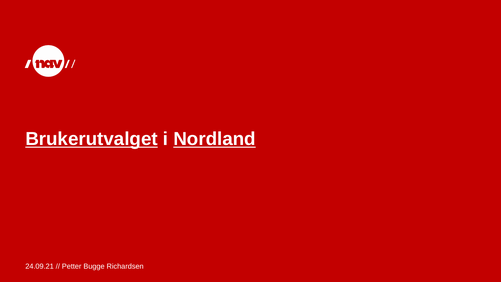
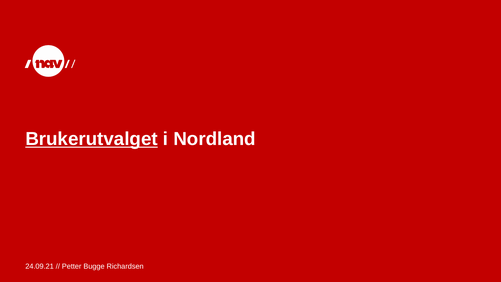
Nordland underline: present -> none
